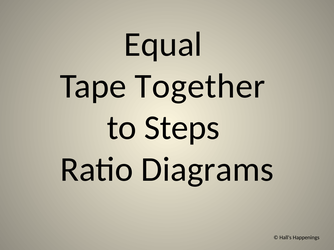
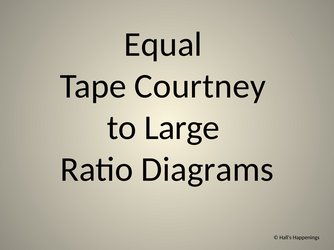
Together: Together -> Courtney
Steps: Steps -> Large
